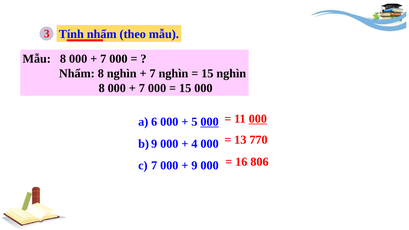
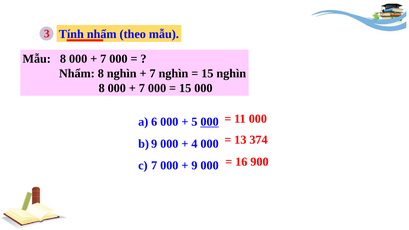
000 at (258, 119) underline: present -> none
770: 770 -> 374
806: 806 -> 900
